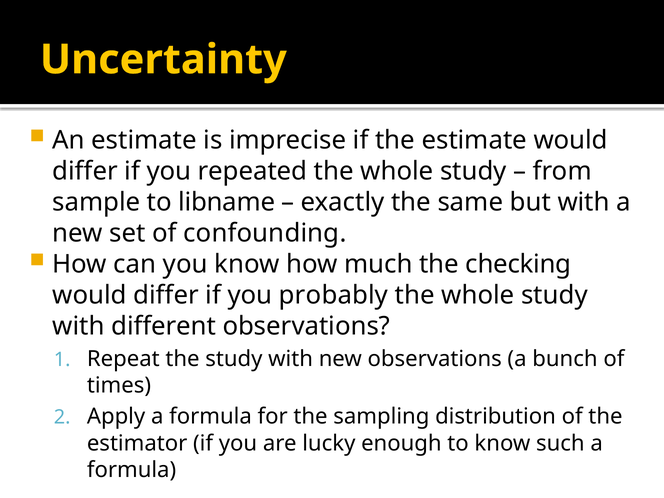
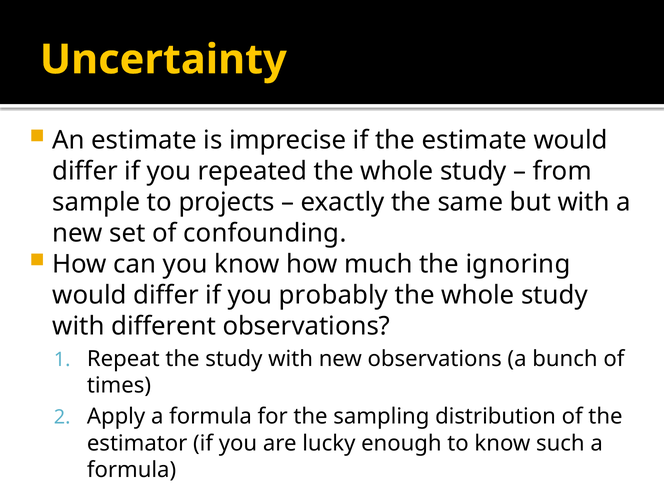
libname: libname -> projects
checking: checking -> ignoring
